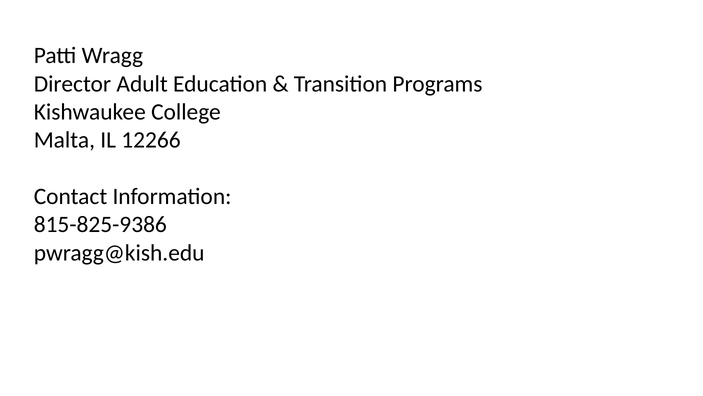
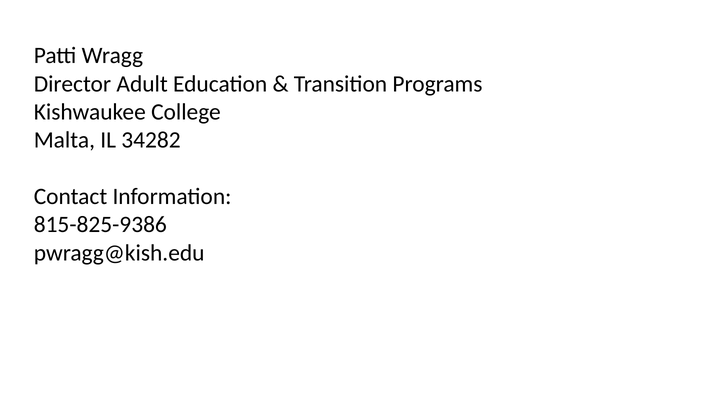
12266: 12266 -> 34282
